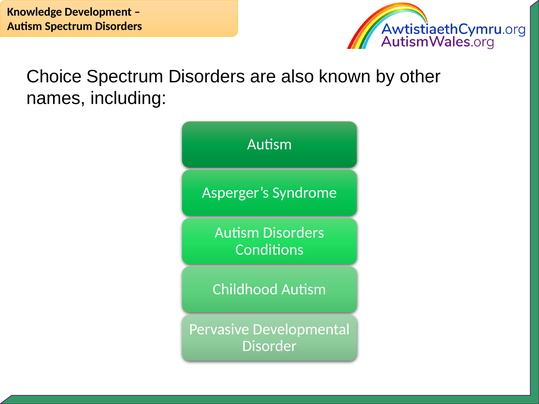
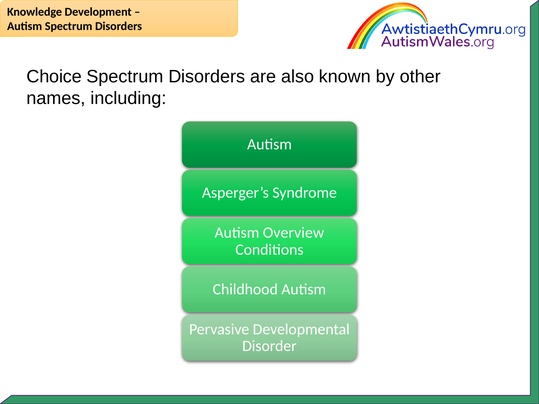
Autism Disorders: Disorders -> Overview
